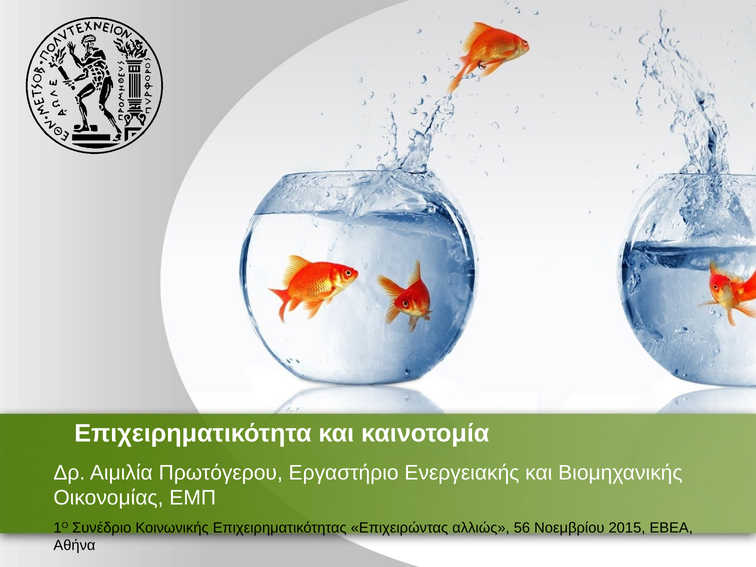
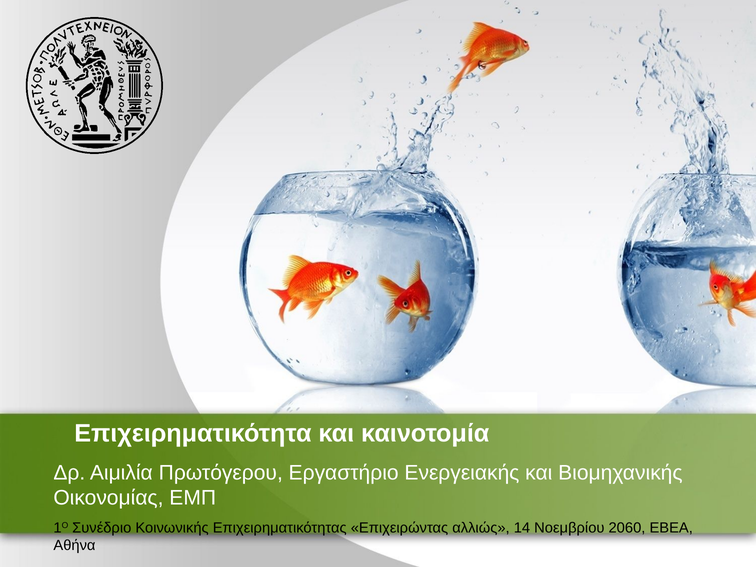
56: 56 -> 14
2015: 2015 -> 2060
